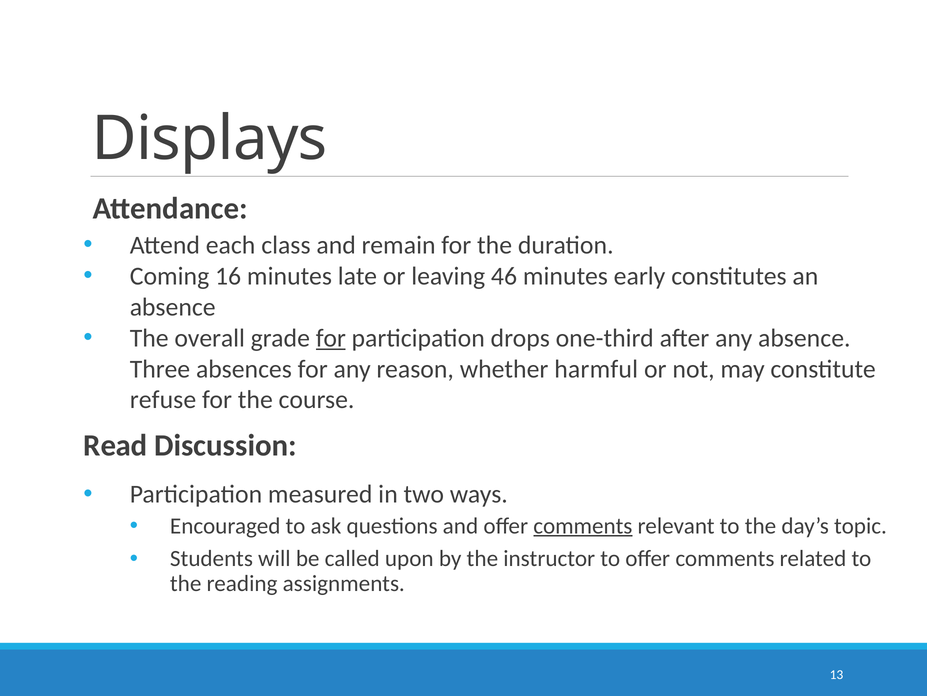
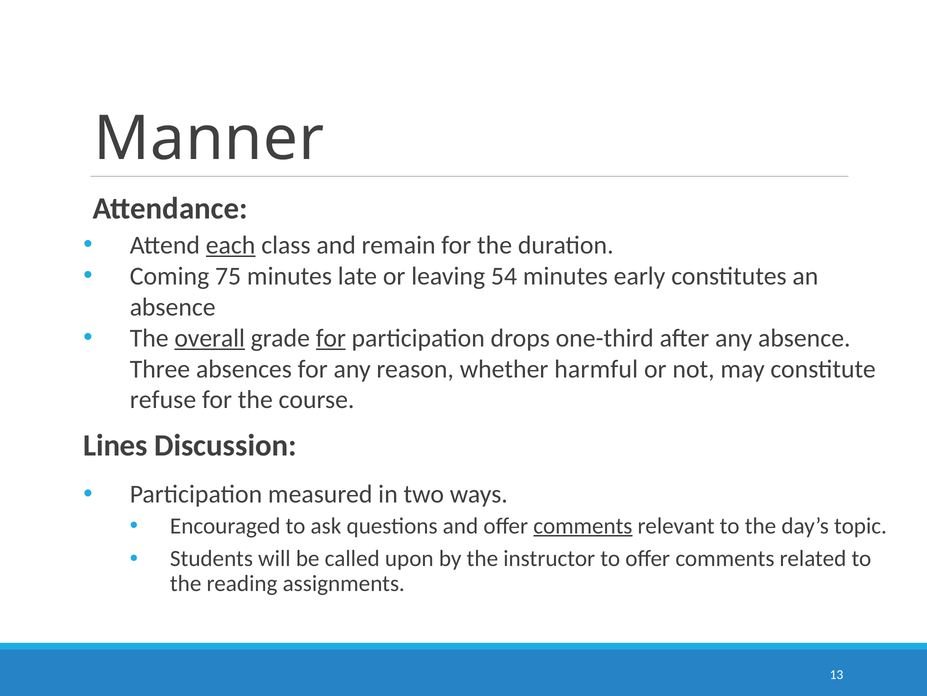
Displays: Displays -> Manner
each underline: none -> present
16: 16 -> 75
46: 46 -> 54
overall underline: none -> present
Read: Read -> Lines
